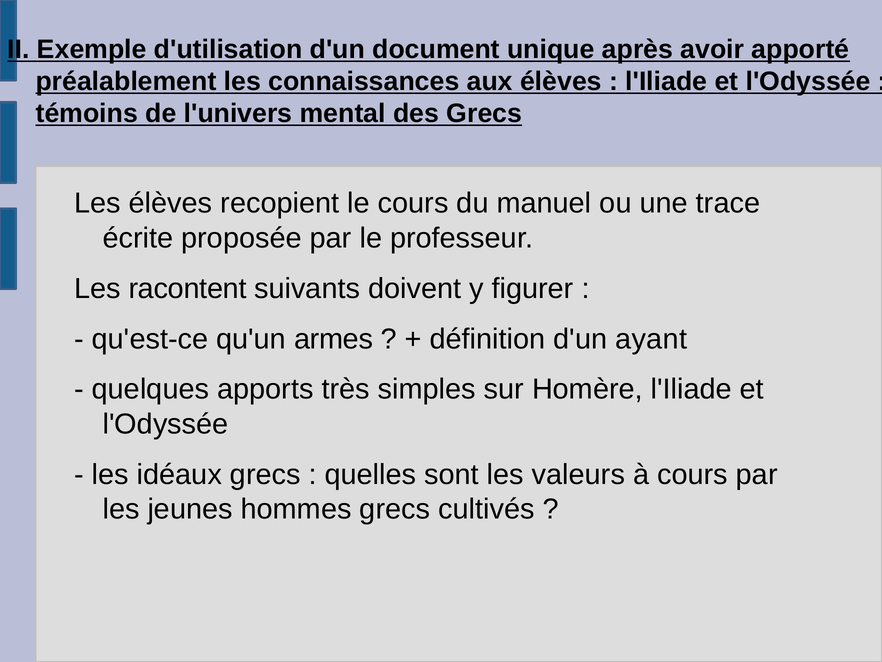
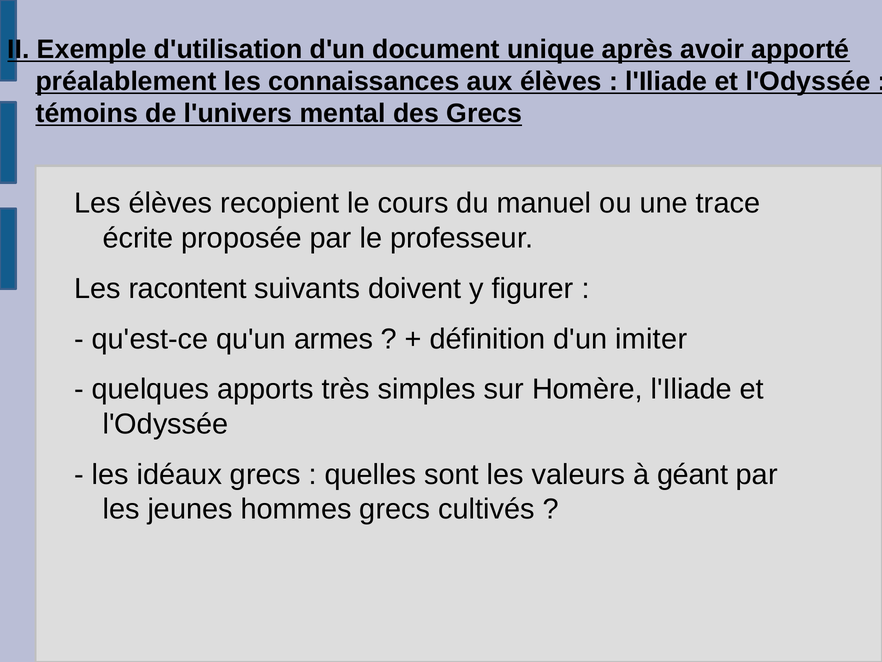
ayant: ayant -> imiter
à cours: cours -> géant
